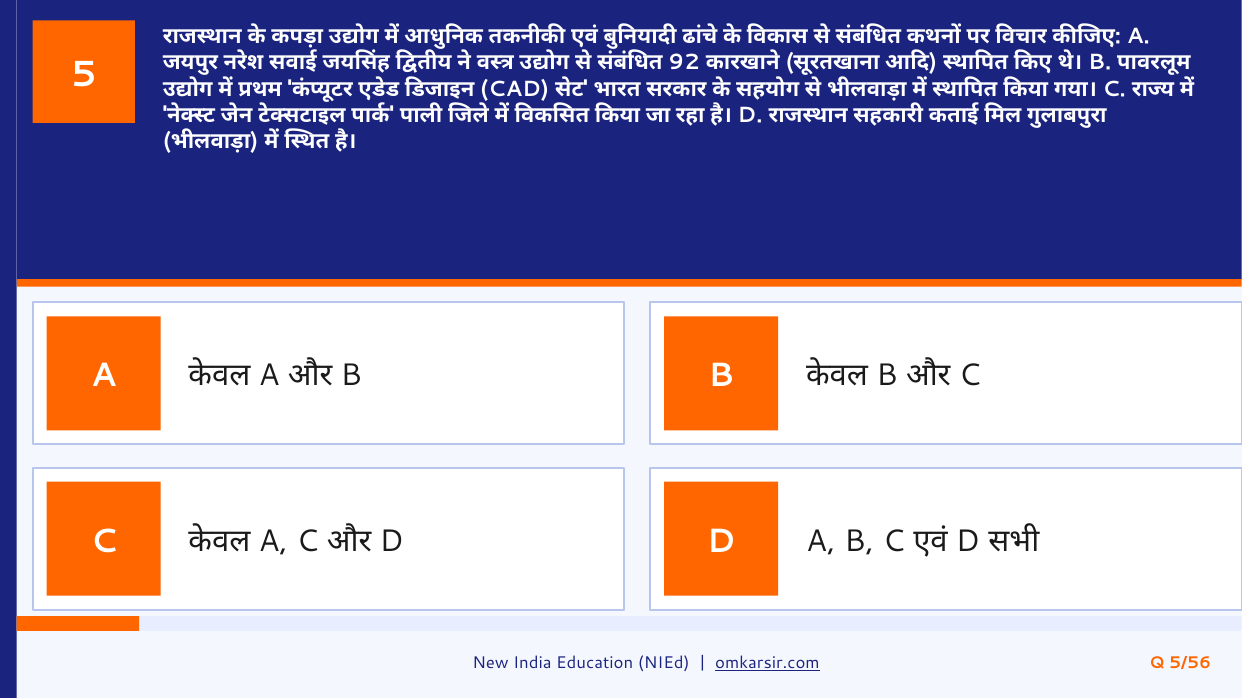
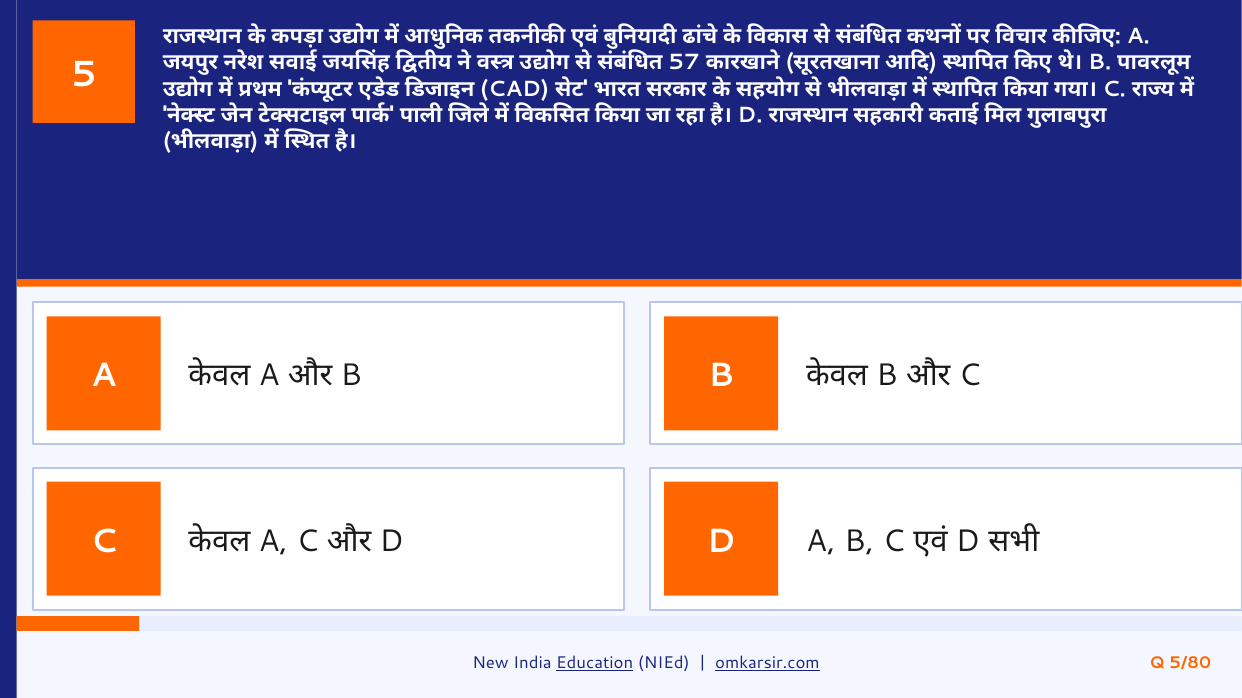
92: 92 -> 57
Education underline: none -> present
5/56: 5/56 -> 5/80
